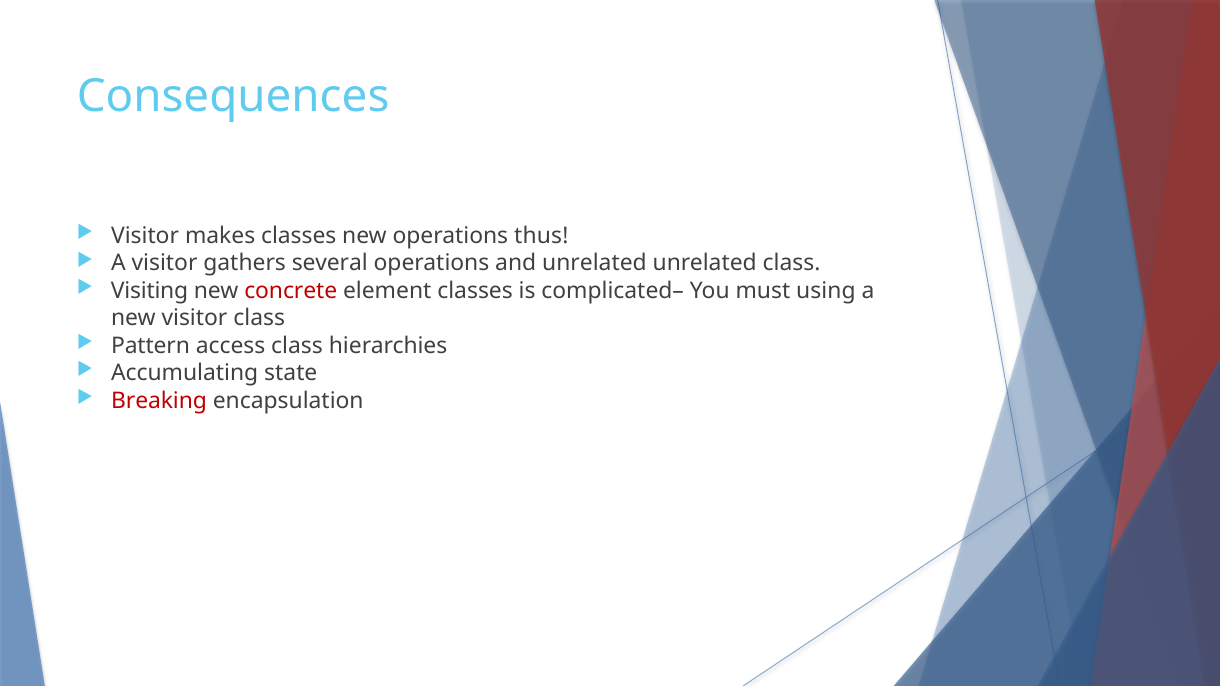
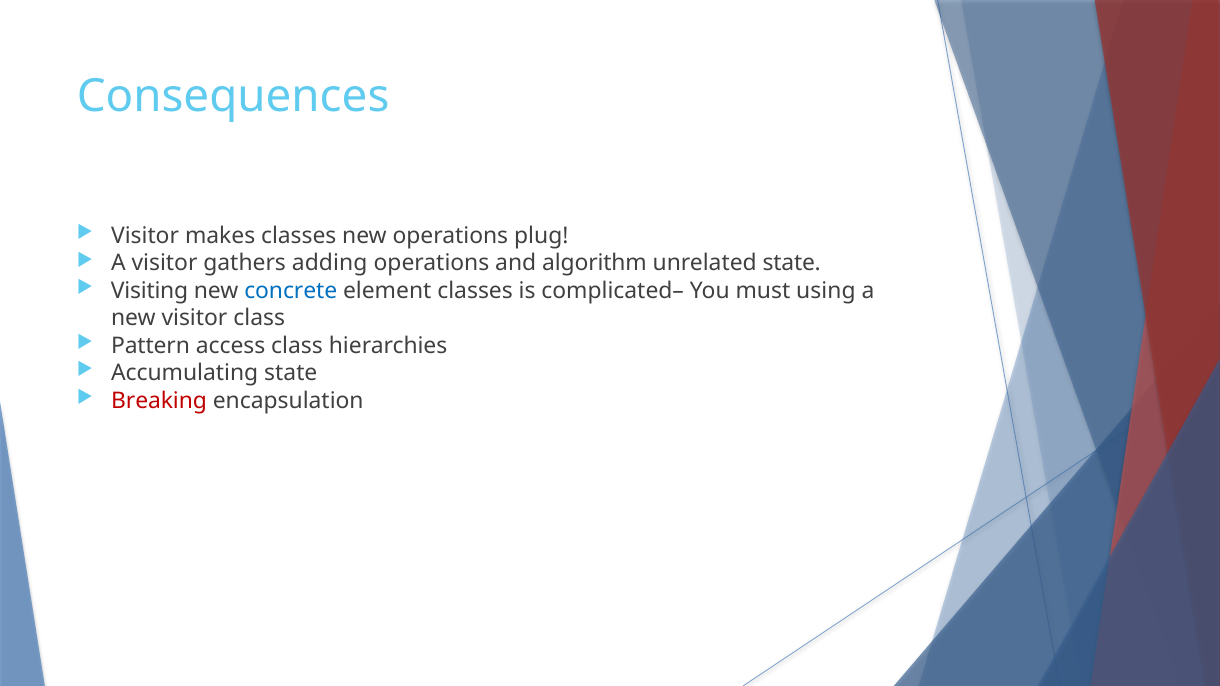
thus: thus -> plug
several: several -> adding
and unrelated: unrelated -> algorithm
unrelated class: class -> state
concrete colour: red -> blue
